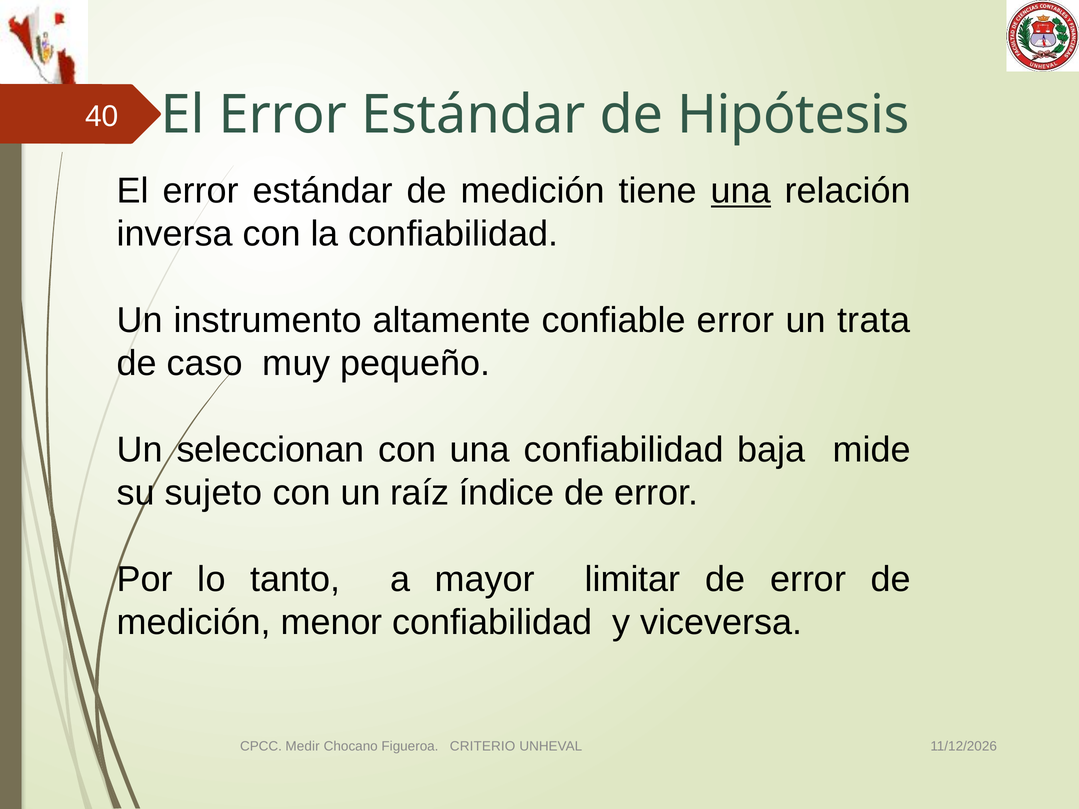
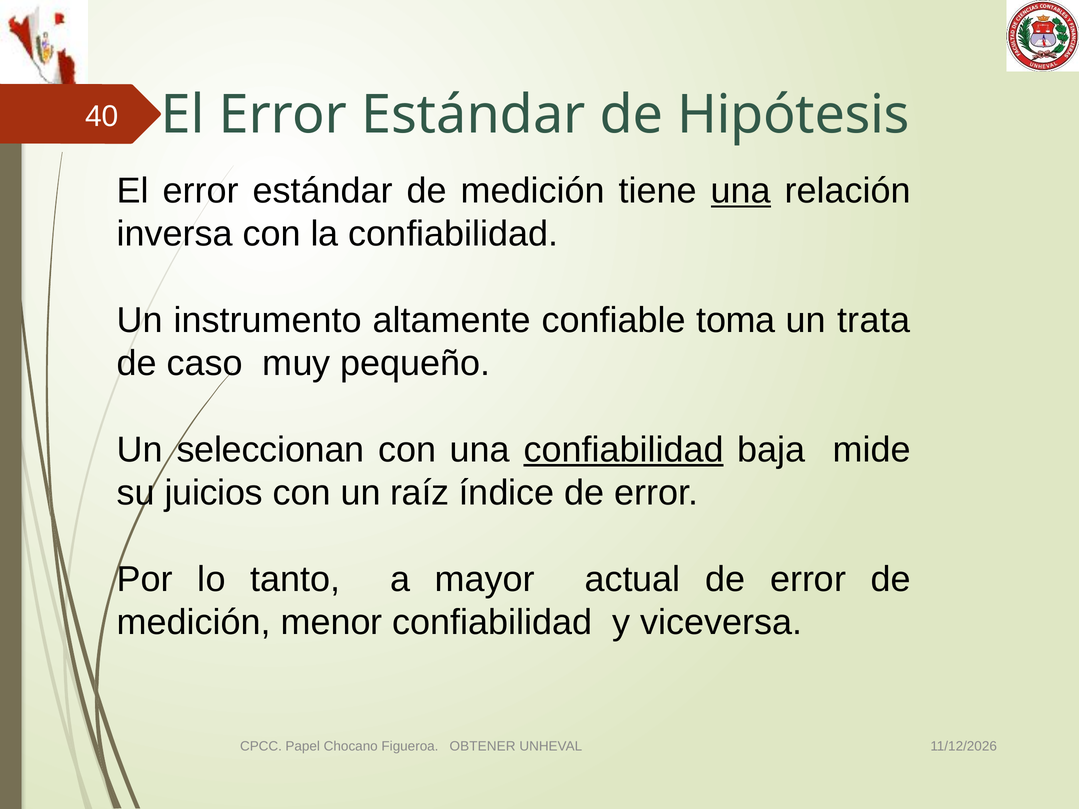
confiable error: error -> toma
confiabilidad at (624, 450) underline: none -> present
sujeto: sujeto -> juicios
limitar: limitar -> actual
Medir: Medir -> Papel
CRITERIO: CRITERIO -> OBTENER
